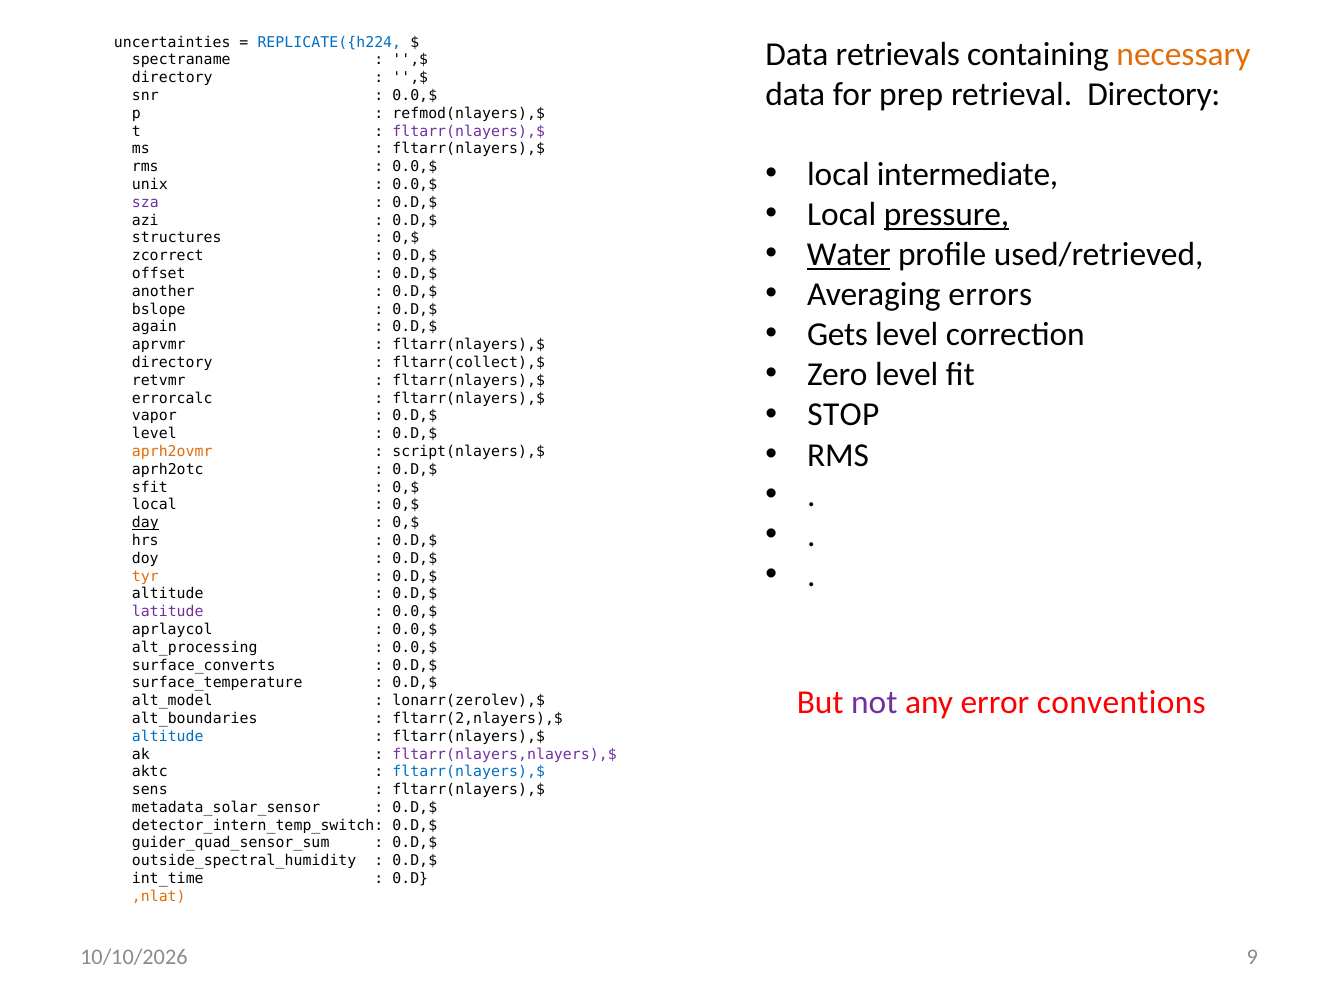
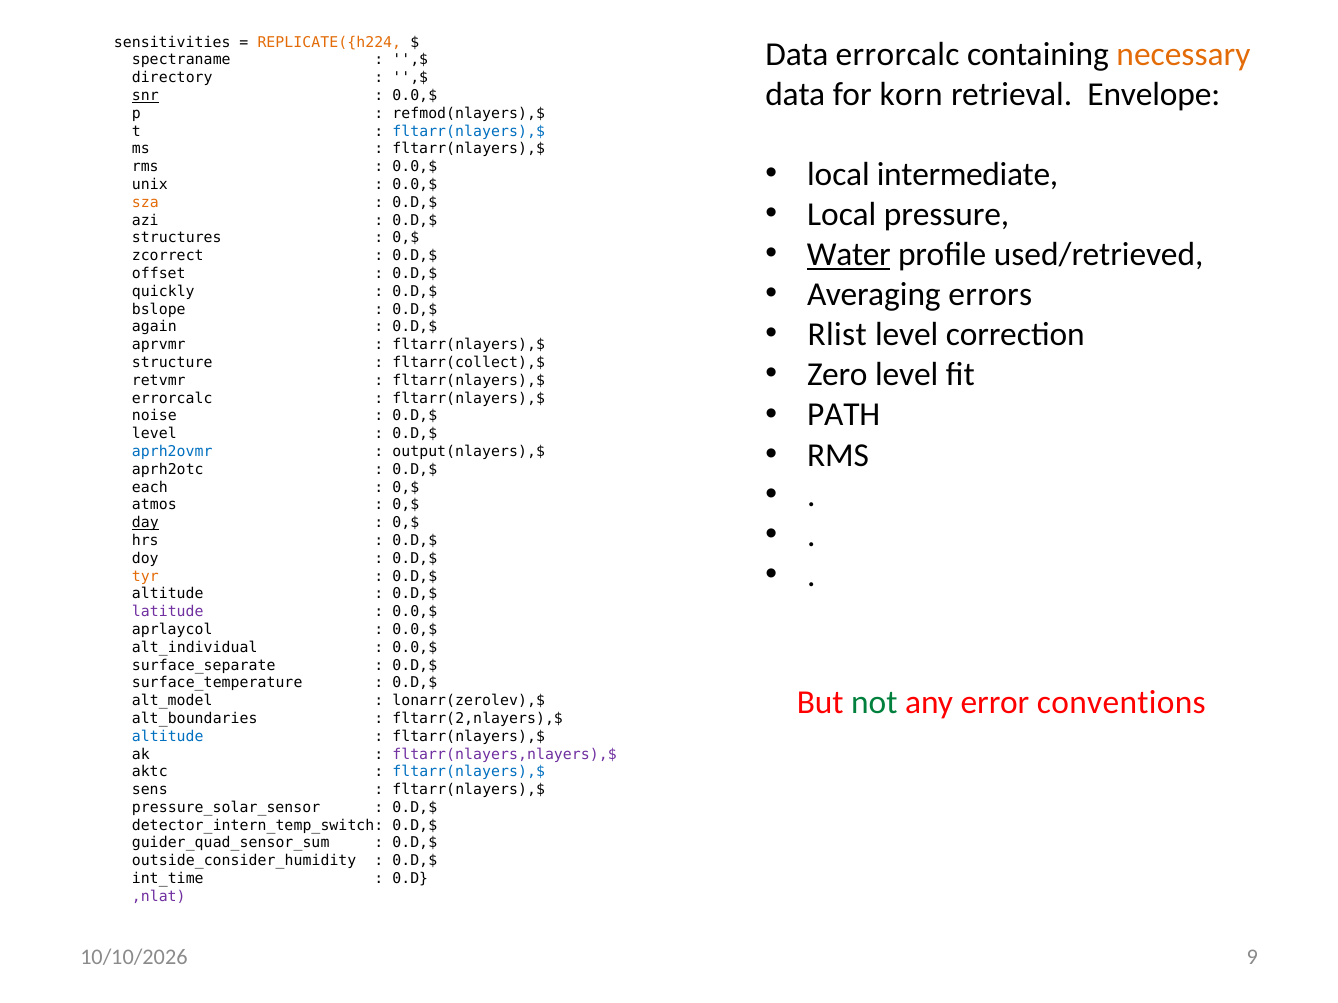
uncertainties: uncertainties -> sensitivities
REPLICATE({h224 colour: blue -> orange
Data retrievals: retrievals -> errorcalc
prep: prep -> korn
retrieval Directory: Directory -> Envelope
snr underline: none -> present
fltarr(nlayers),$ at (469, 131) colour: purple -> blue
sza colour: purple -> orange
pressure underline: present -> none
another: another -> quickly
Gets: Gets -> Rlist
directory at (172, 363): directory -> structure
STOP: STOP -> PATH
vapor: vapor -> noise
aprh2ovmr colour: orange -> blue
script(nlayers),$: script(nlayers),$ -> output(nlayers),$
sfit: sfit -> each
local at (154, 505): local -> atmos
alt_processing: alt_processing -> alt_individual
surface_converts: surface_converts -> surface_separate
not colour: purple -> green
metadata_solar_sensor: metadata_solar_sensor -> pressure_solar_sensor
outside_spectral_humidity: outside_spectral_humidity -> outside_consider_humidity
,nlat colour: orange -> purple
